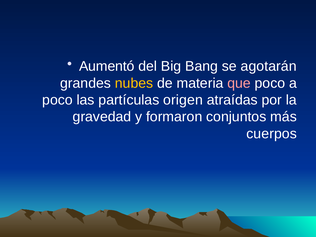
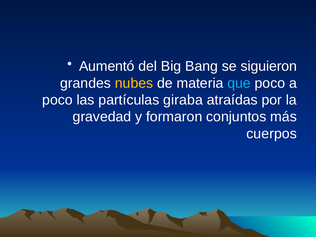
agotarán: agotarán -> siguieron
que colour: pink -> light blue
origen: origen -> giraba
